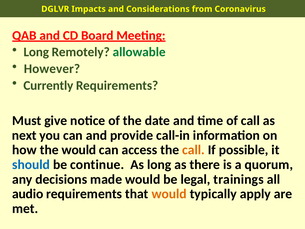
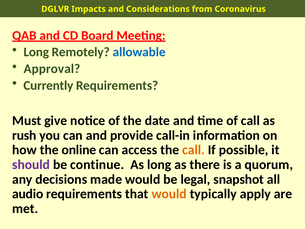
allowable colour: green -> blue
However: However -> Approval
next: next -> rush
the would: would -> online
should colour: blue -> purple
trainings: trainings -> snapshot
